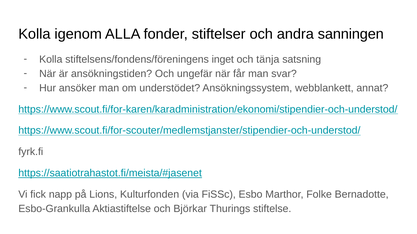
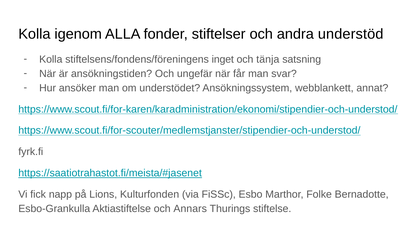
sanningen: sanningen -> understöd
Björkar: Björkar -> Annars
